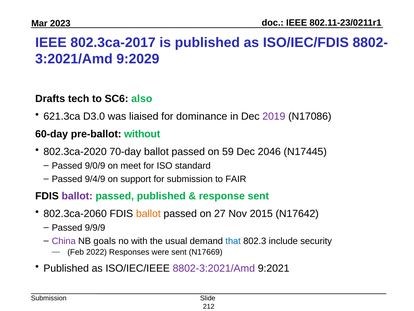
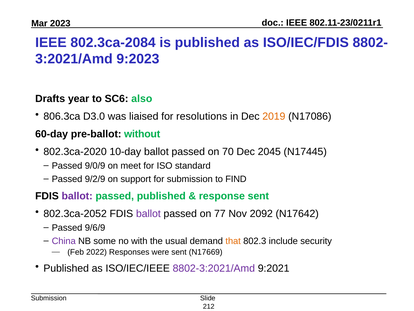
802.3ca-2017: 802.3ca-2017 -> 802.3ca-2084
9:2029: 9:2029 -> 9:2023
tech: tech -> year
621.3ca: 621.3ca -> 806.3ca
dominance: dominance -> resolutions
2019 colour: purple -> orange
70-day: 70-day -> 10-day
59: 59 -> 70
2046: 2046 -> 2045
9/4/9: 9/4/9 -> 9/2/9
FAIR: FAIR -> FIND
802.3ca-2060: 802.3ca-2060 -> 802.3ca-2052
ballot at (148, 213) colour: orange -> purple
27: 27 -> 77
2015: 2015 -> 2092
9/9/9: 9/9/9 -> 9/6/9
goals: goals -> some
that colour: blue -> orange
